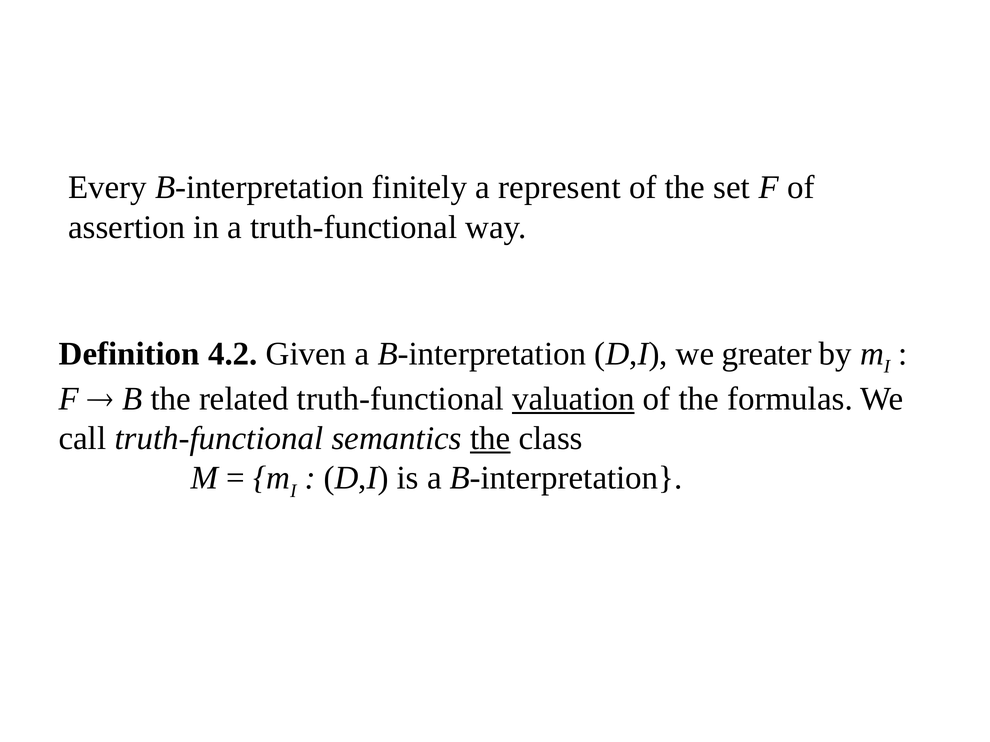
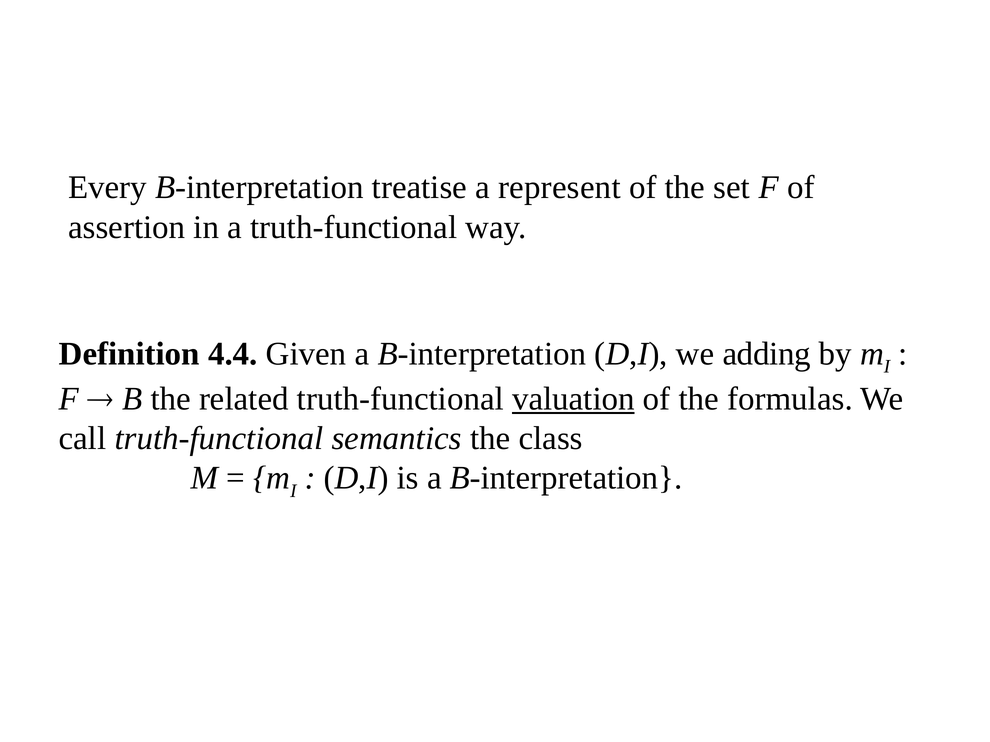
finitely: finitely -> treatise
4.2: 4.2 -> 4.4
greater: greater -> adding
the at (490, 439) underline: present -> none
